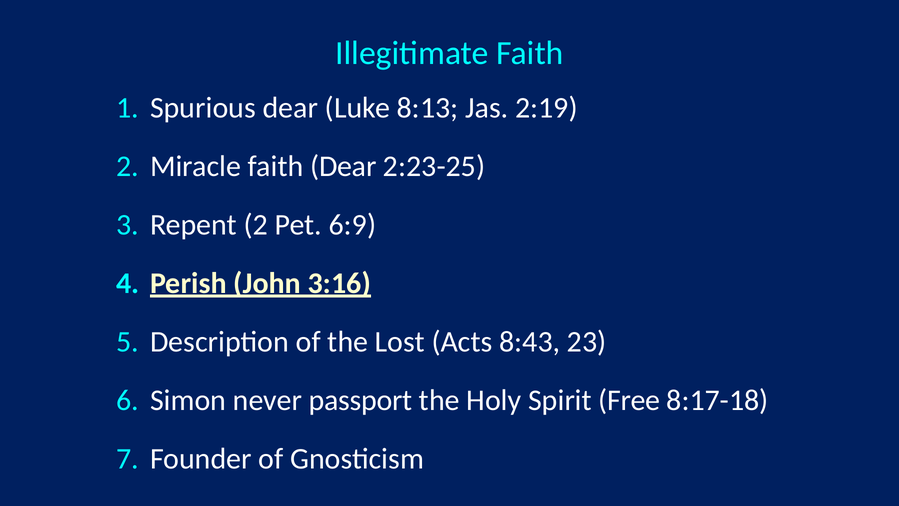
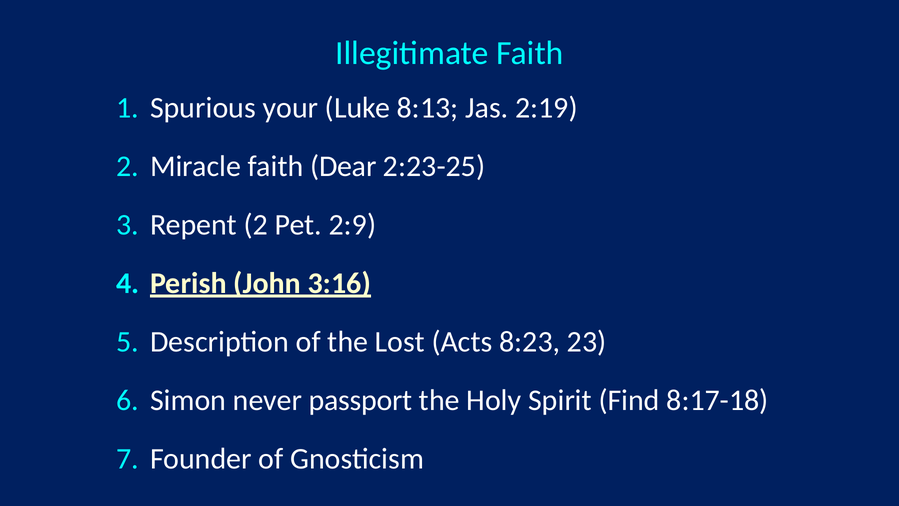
Spurious dear: dear -> your
6:9: 6:9 -> 2:9
8:43: 8:43 -> 8:23
Free: Free -> Find
